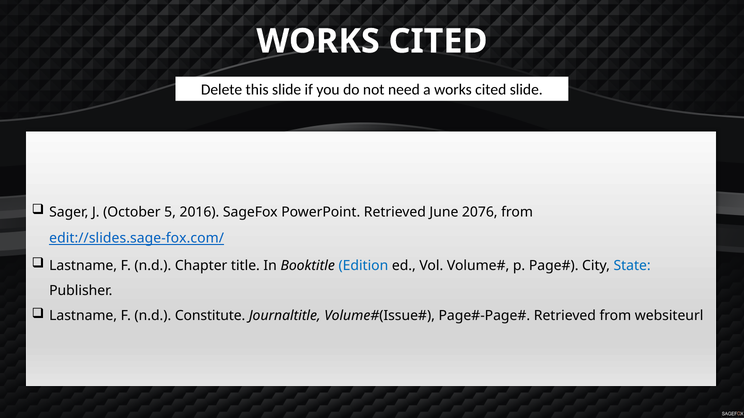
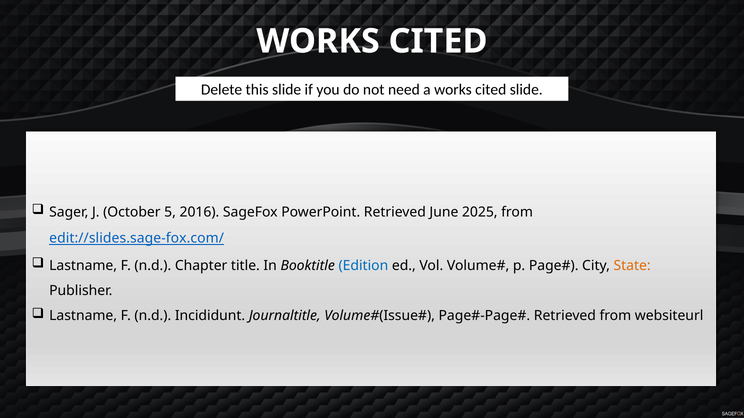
2076: 2076 -> 2025
State colour: blue -> orange
Constitute: Constitute -> Incididunt
